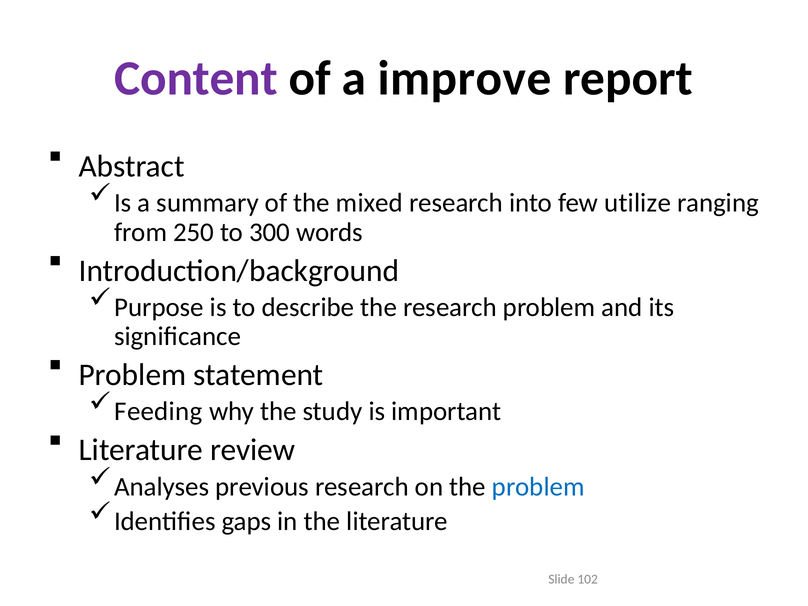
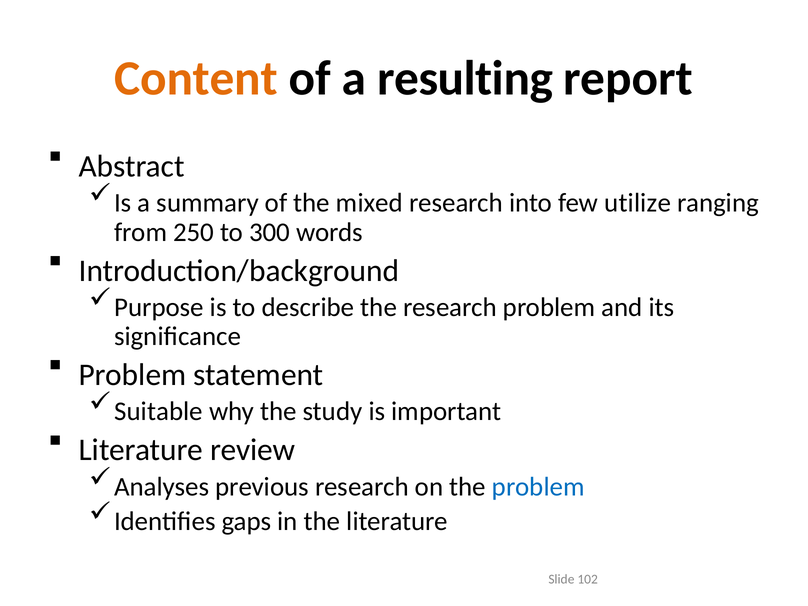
Content colour: purple -> orange
improve: improve -> resulting
Feeding: Feeding -> Suitable
